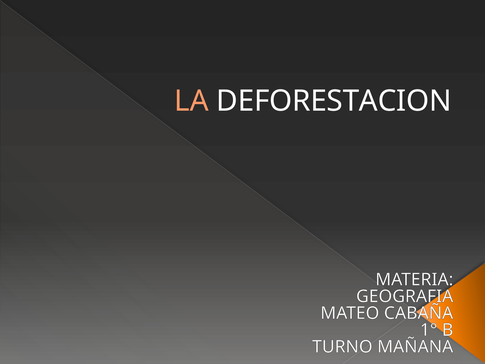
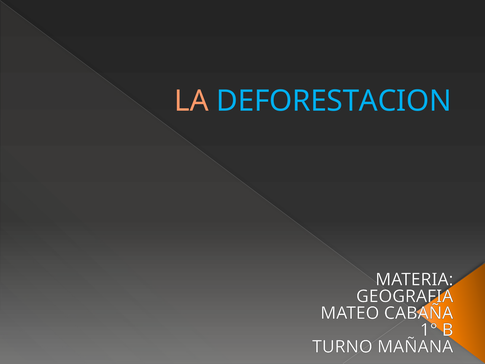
DEFORESTACION colour: white -> light blue
